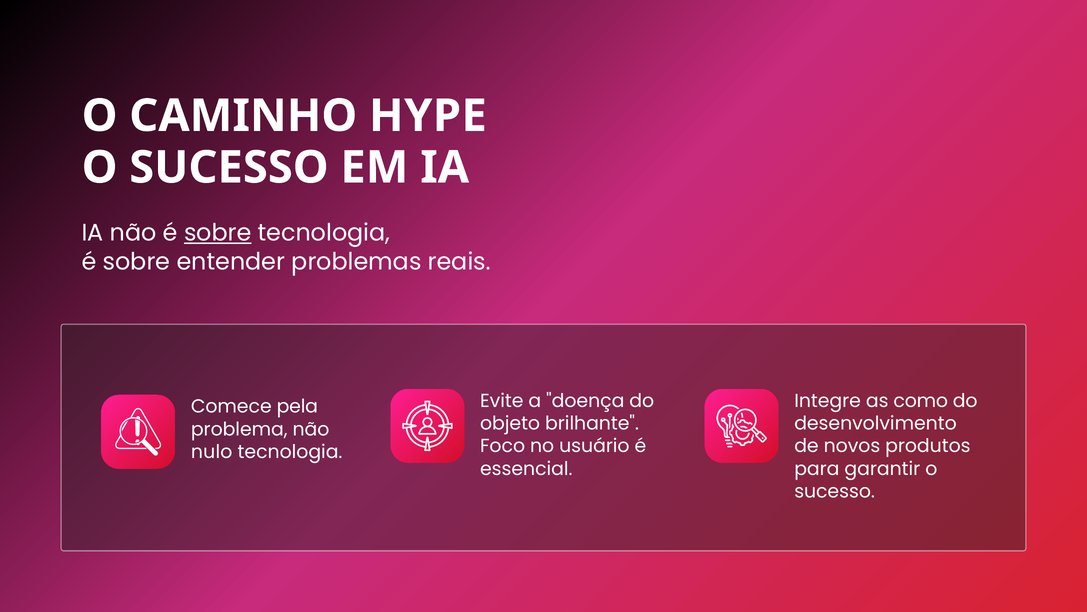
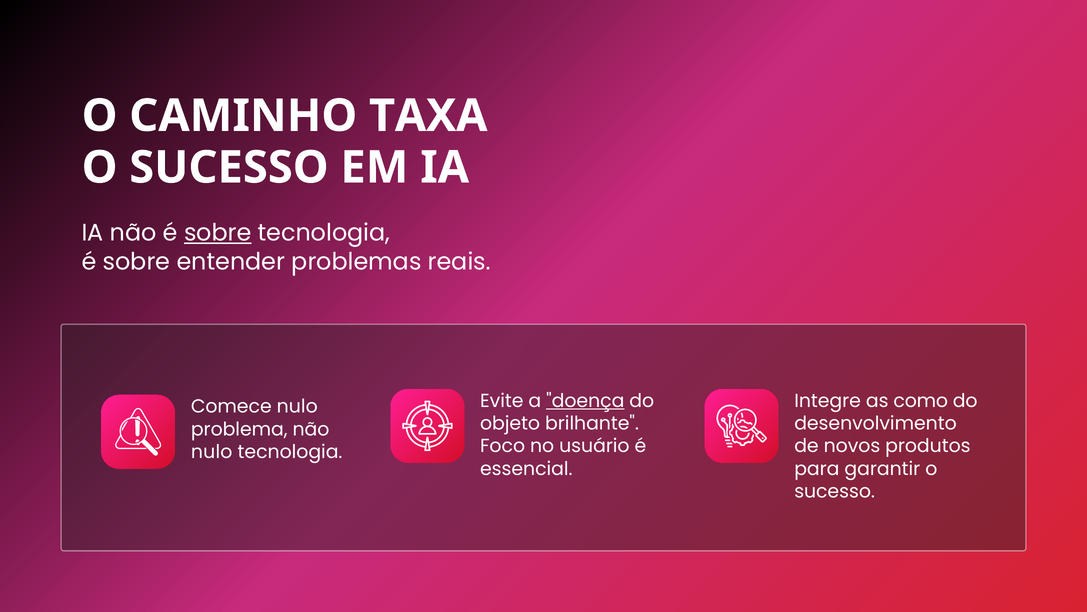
HYPE: HYPE -> TAXA
doença underline: none -> present
Comece pela: pela -> nulo
